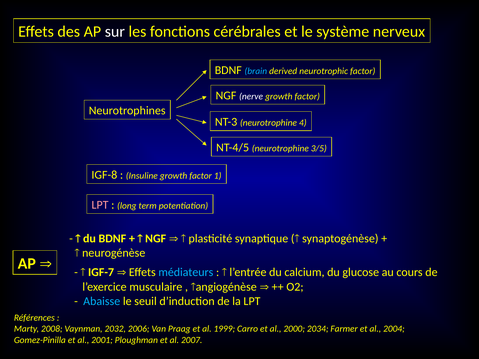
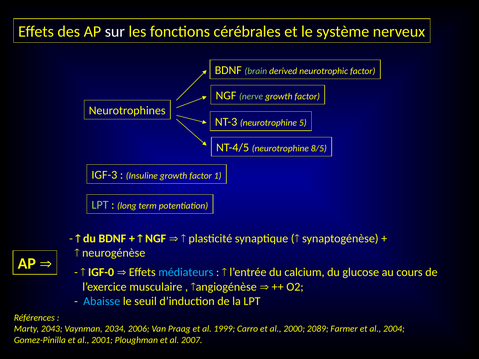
brain colour: light blue -> light green
nerve colour: white -> light green
4: 4 -> 5
3/5: 3/5 -> 8/5
IGF-8: IGF-8 -> IGF-3
LPT at (100, 205) colour: pink -> light green
IGF-7: IGF-7 -> IGF-0
2008: 2008 -> 2043
2032: 2032 -> 2034
2034: 2034 -> 2089
